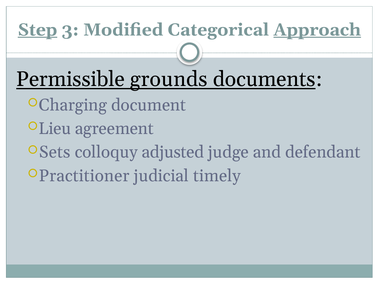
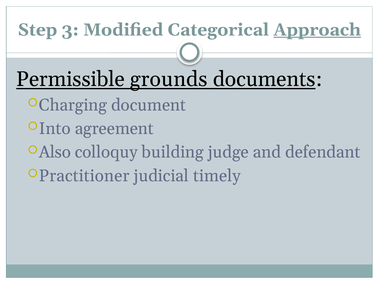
Step underline: present -> none
Lieu: Lieu -> Into
Sets: Sets -> Also
adjusted: adjusted -> building
